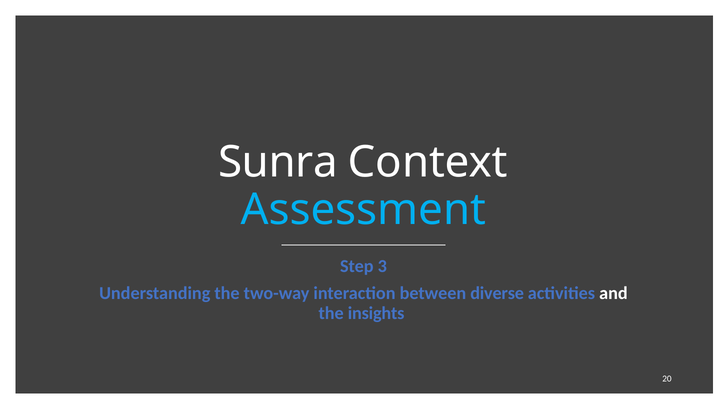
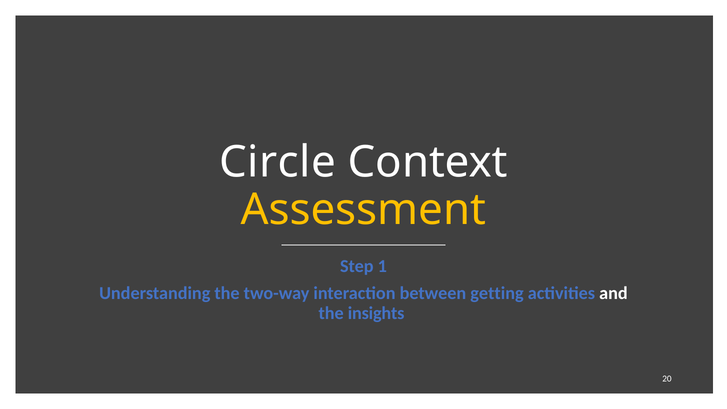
Sunra: Sunra -> Circle
Assessment colour: light blue -> yellow
3: 3 -> 1
diverse: diverse -> getting
